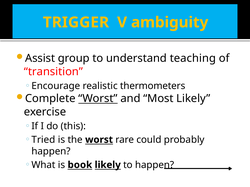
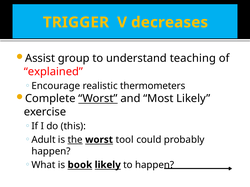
ambiguity: ambiguity -> decreases
transition: transition -> explained
Tried: Tried -> Adult
the underline: none -> present
rare: rare -> tool
